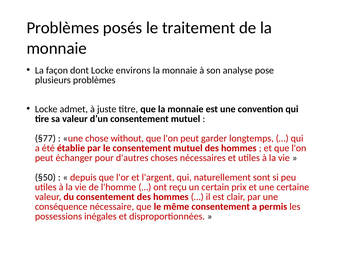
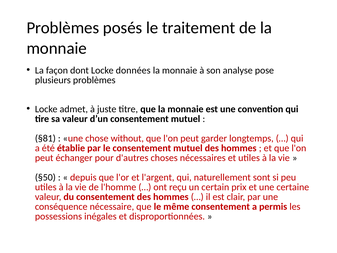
environs: environs -> données
§77: §77 -> §81
